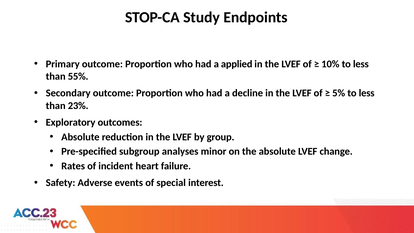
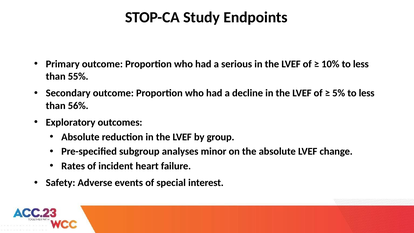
applied: applied -> serious
23%: 23% -> 56%
